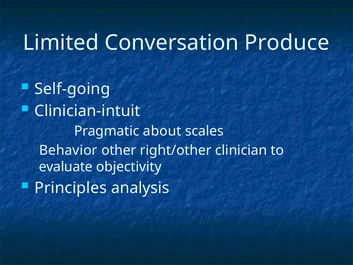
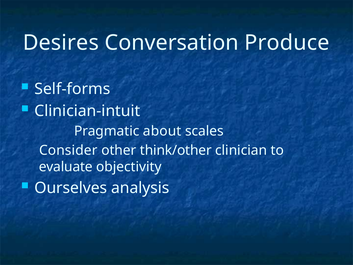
Limited: Limited -> Desires
Self-going: Self-going -> Self-forms
Behavior: Behavior -> Consider
right/other: right/other -> think/other
Principles: Principles -> Ourselves
